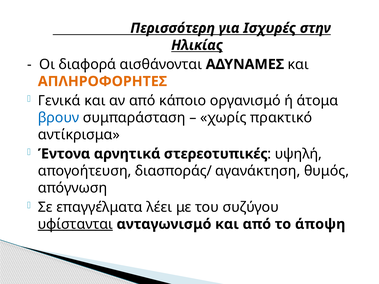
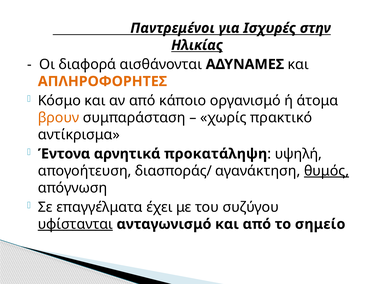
Περισσότερη: Περισσότερη -> Παντρεμένοι
Γενικά: Γενικά -> Κόσμο
βρουν colour: blue -> orange
στερεοτυπικές: στερεοτυπικές -> προκατάληψη
θυμός underline: none -> present
λέει: λέει -> έχει
άποψη: άποψη -> σημείο
